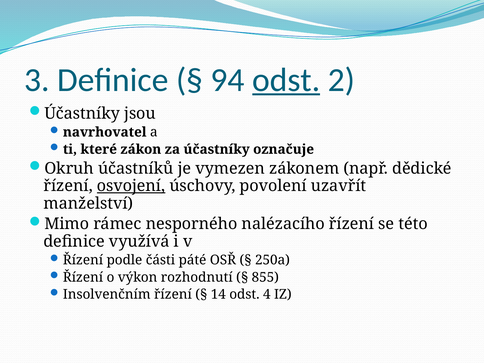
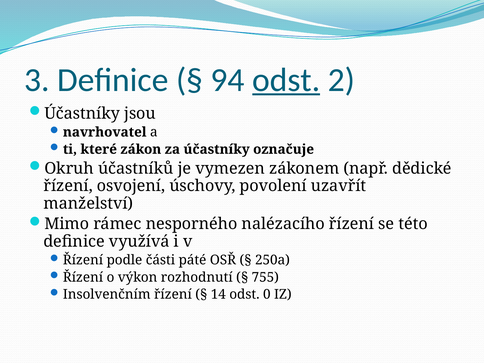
osvojení underline: present -> none
855: 855 -> 755
4: 4 -> 0
